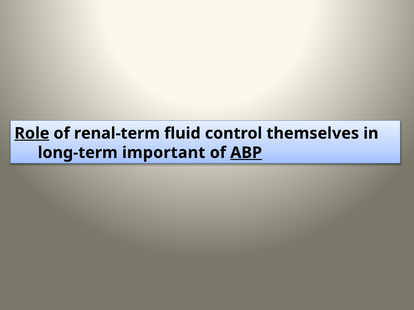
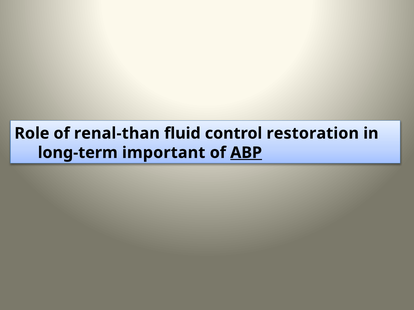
Role underline: present -> none
renal-term: renal-term -> renal-than
themselves: themselves -> restoration
